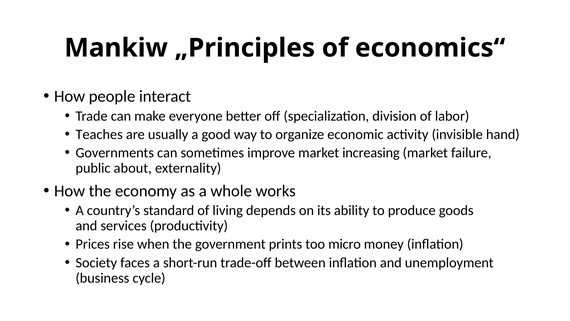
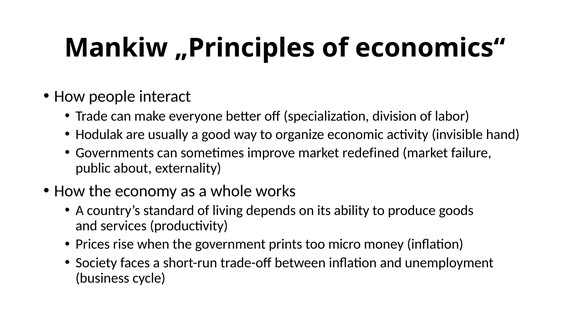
Teaches: Teaches -> Hodulak
increasing: increasing -> redefined
